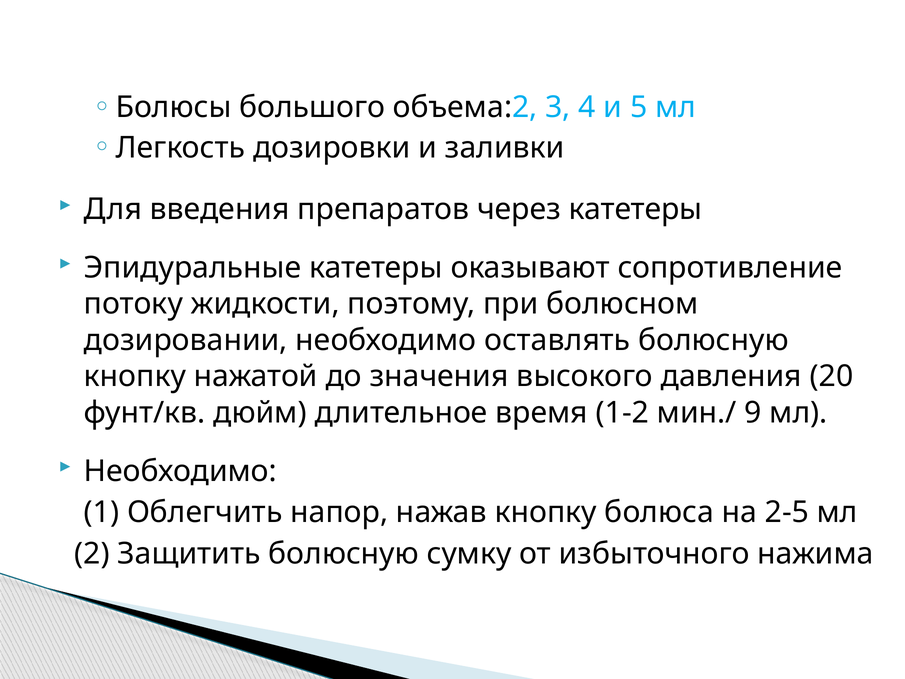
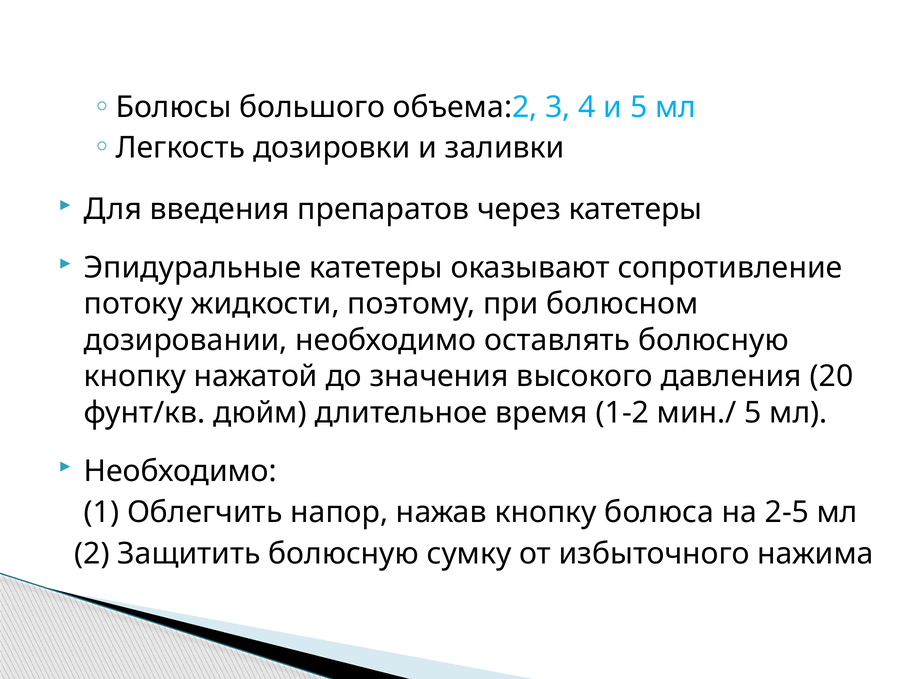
мин./ 9: 9 -> 5
